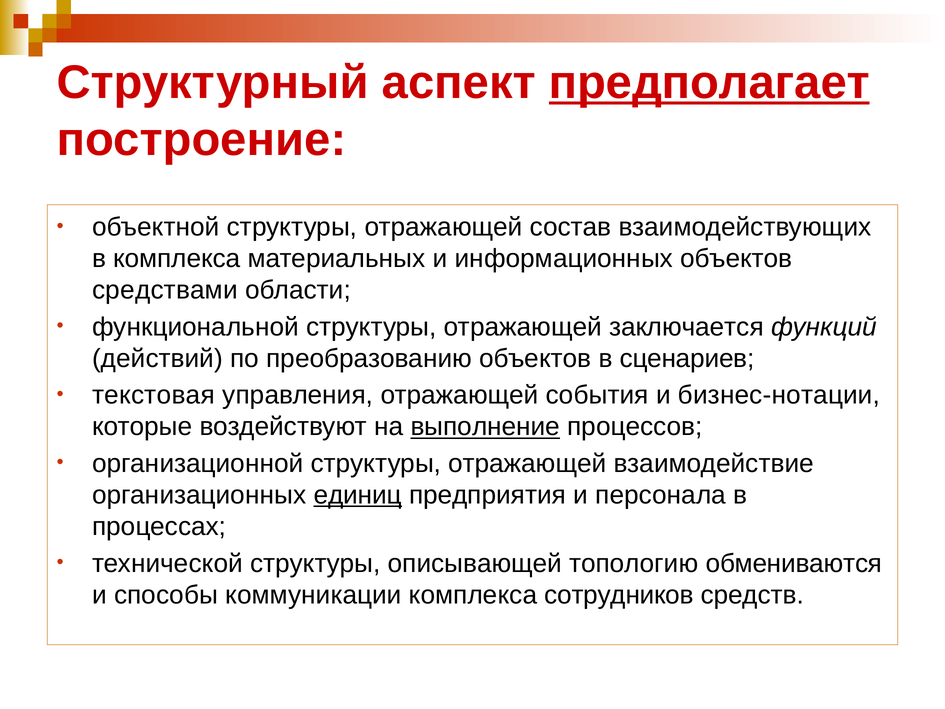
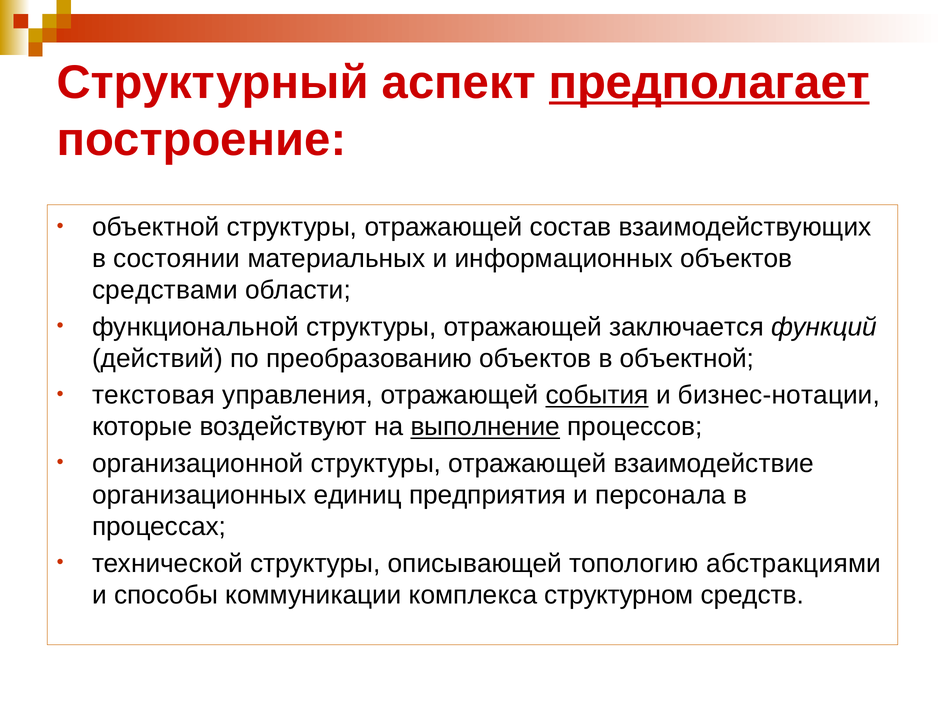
в комплекса: комплекса -> состоянии
в сценариев: сценариев -> объектной
события underline: none -> present
единиц underline: present -> none
обмениваются: обмениваются -> абстракциями
сотрудников: сотрудников -> структурном
